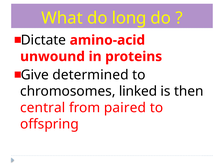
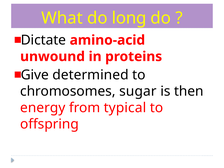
linked: linked -> sugar
central: central -> energy
paired: paired -> typical
